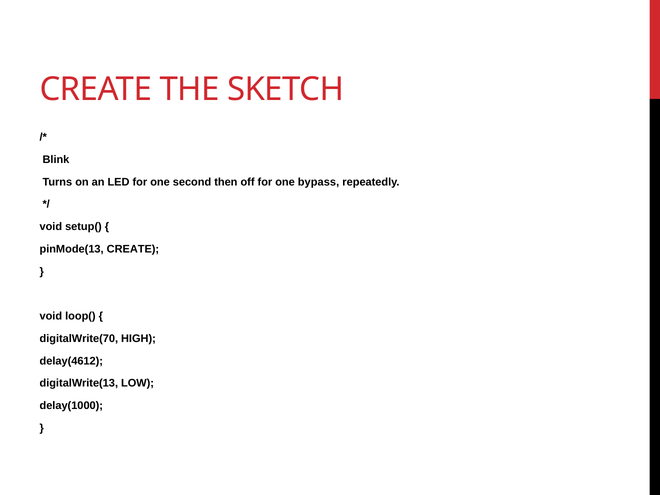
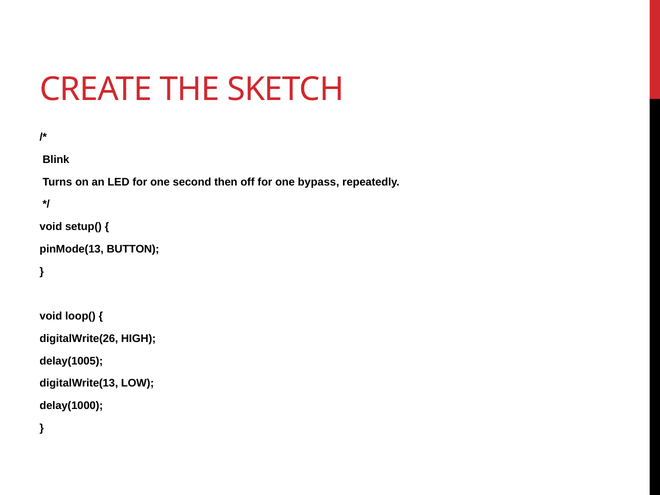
pinMode(13 CREATE: CREATE -> BUTTON
digitalWrite(70: digitalWrite(70 -> digitalWrite(26
delay(4612: delay(4612 -> delay(1005
